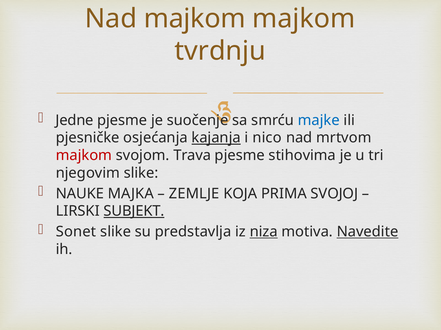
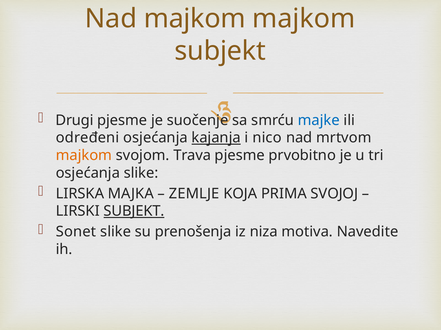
tvrdnju at (220, 51): tvrdnju -> subjekt
Jedne: Jedne -> Drugi
pjesničke: pjesničke -> određeni
majkom at (84, 156) colour: red -> orange
stihovima: stihovima -> prvobitno
njegovim at (88, 173): njegovim -> osjećanja
NAUKE: NAUKE -> LIRSKA
predstavlja: predstavlja -> prenošenja
niza underline: present -> none
Navedite underline: present -> none
